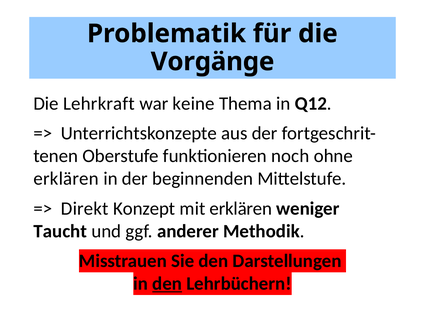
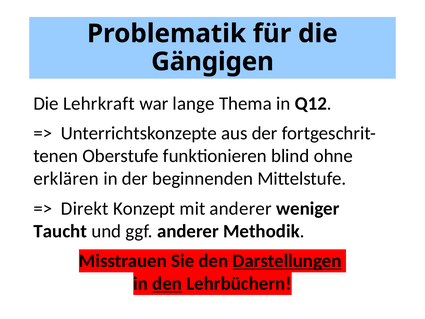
Vorgänge: Vorgänge -> Gängigen
keine: keine -> lange
noch: noch -> blind
mit erklären: erklären -> anderer
Darstellungen underline: none -> present
